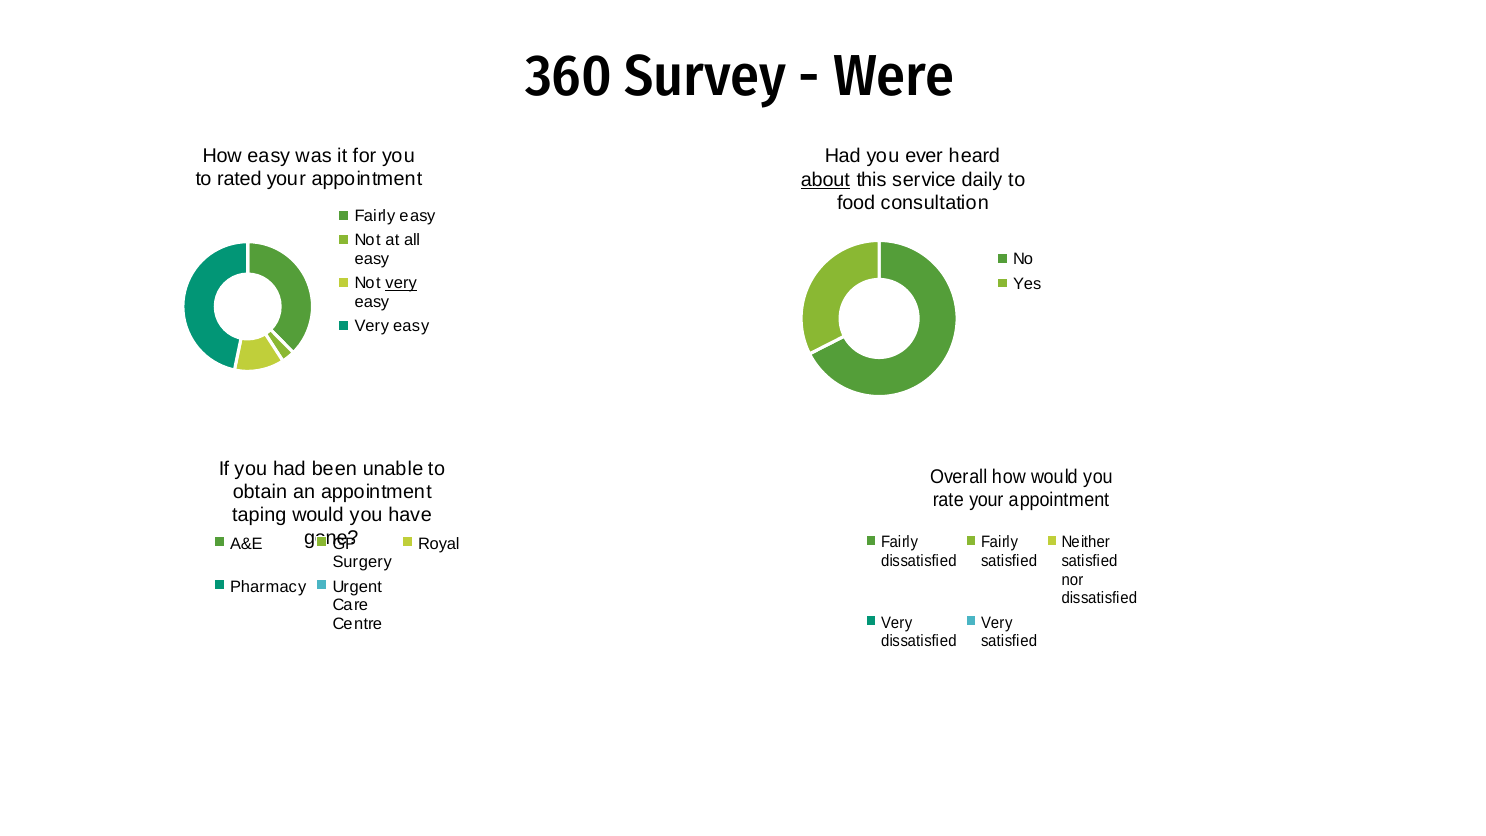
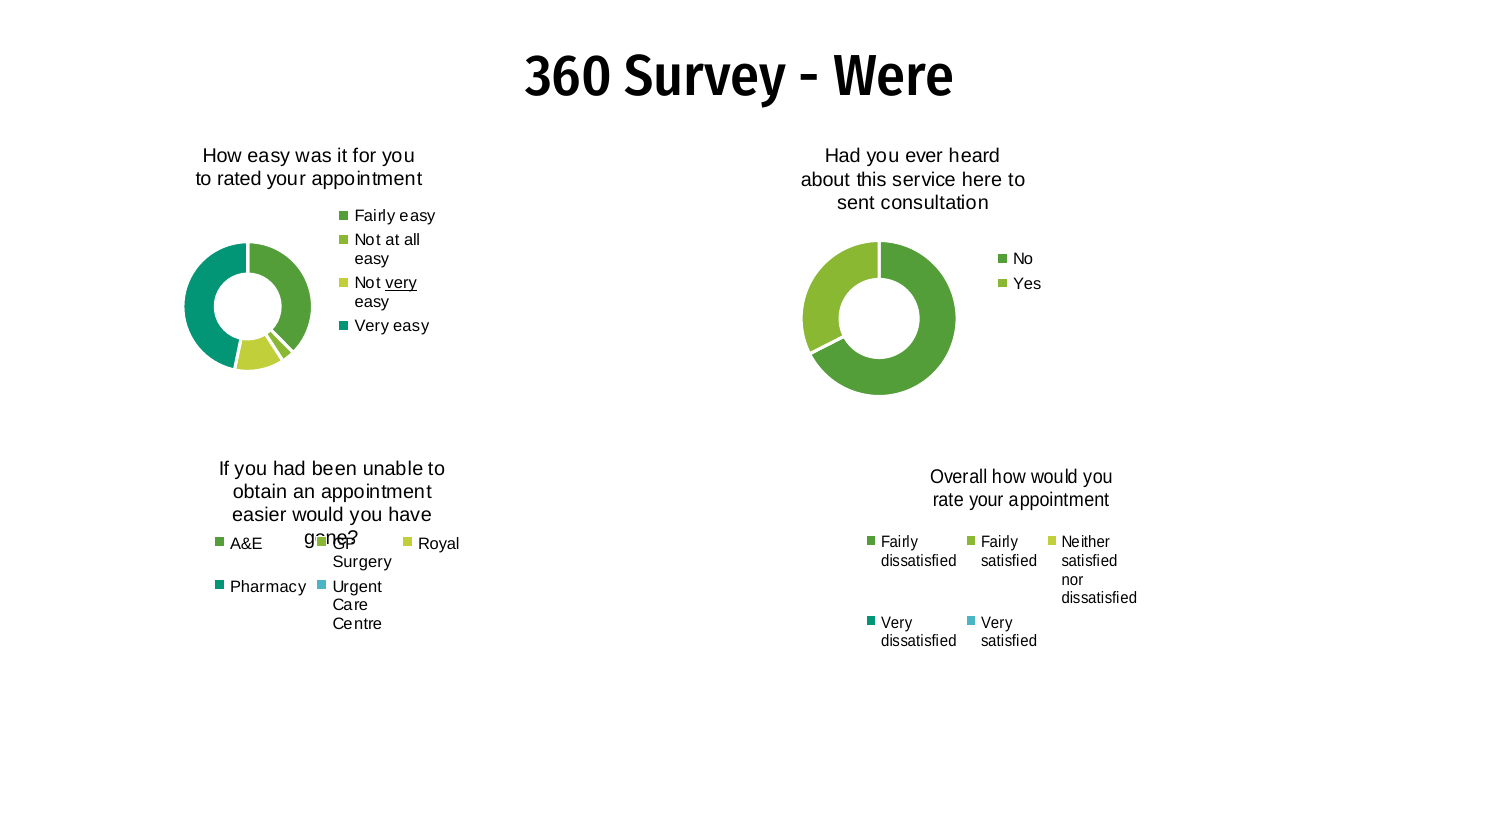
about underline: present -> none
daily: daily -> here
food: food -> sent
taping: taping -> easier
